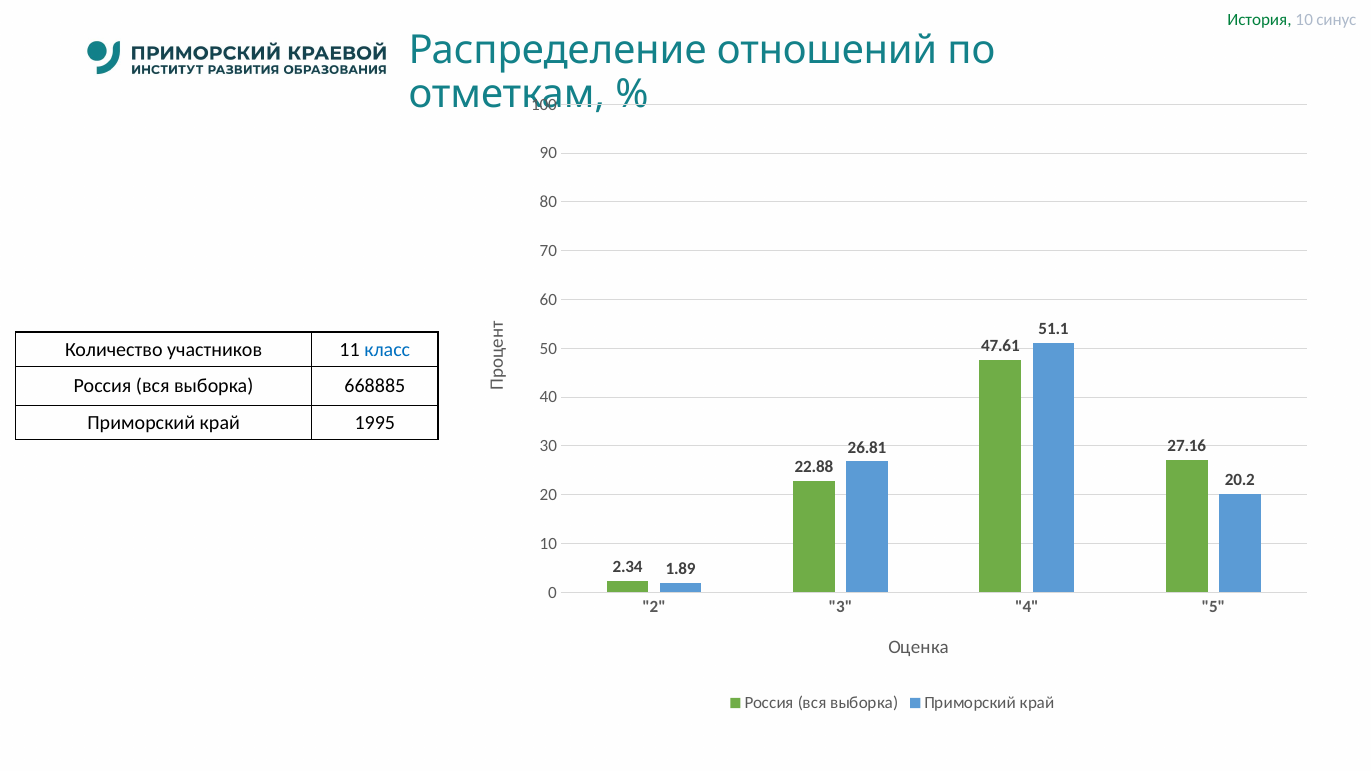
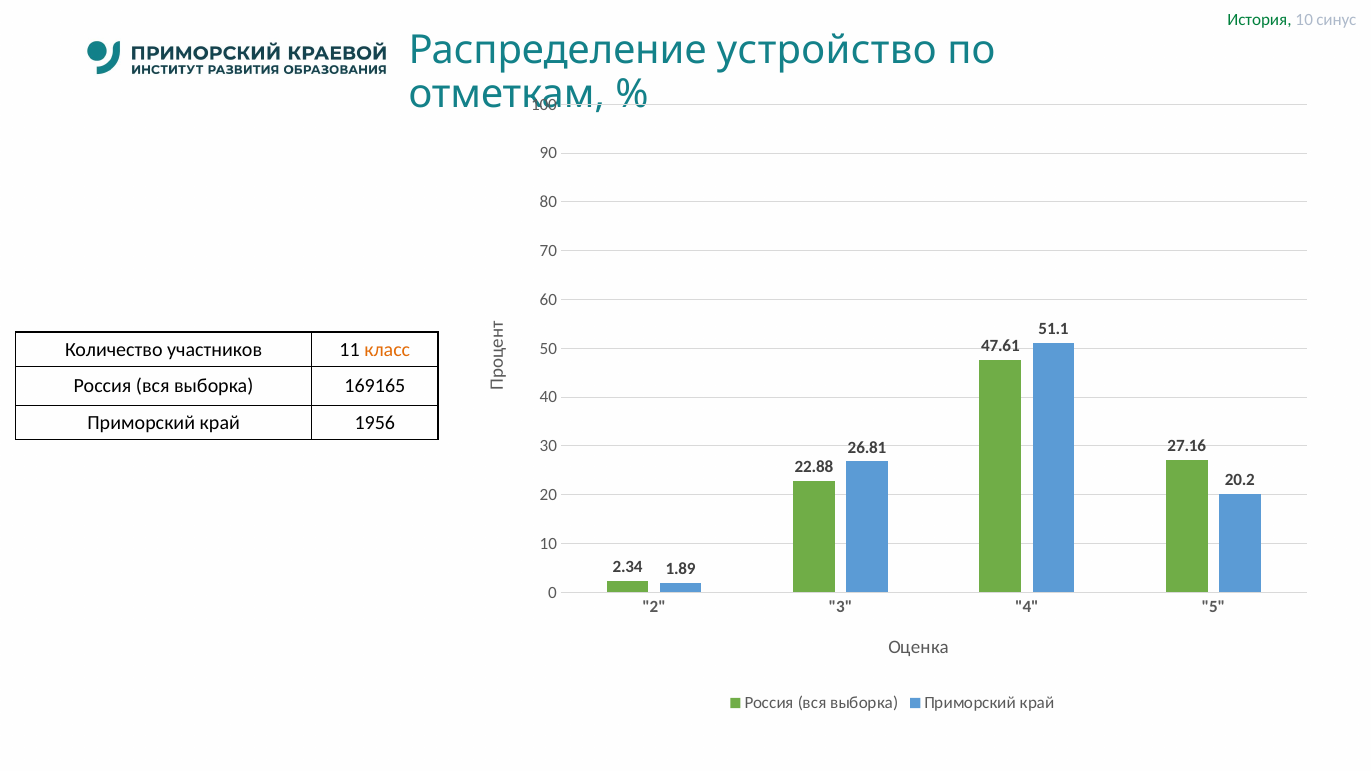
отношений: отношений -> устройство
класс colour: blue -> orange
668885: 668885 -> 169165
1995: 1995 -> 1956
